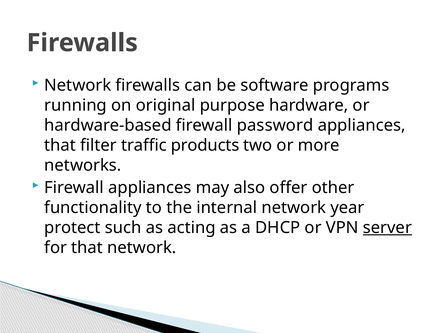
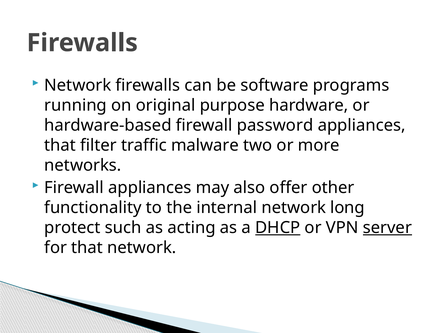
products: products -> malware
year: year -> long
DHCP underline: none -> present
